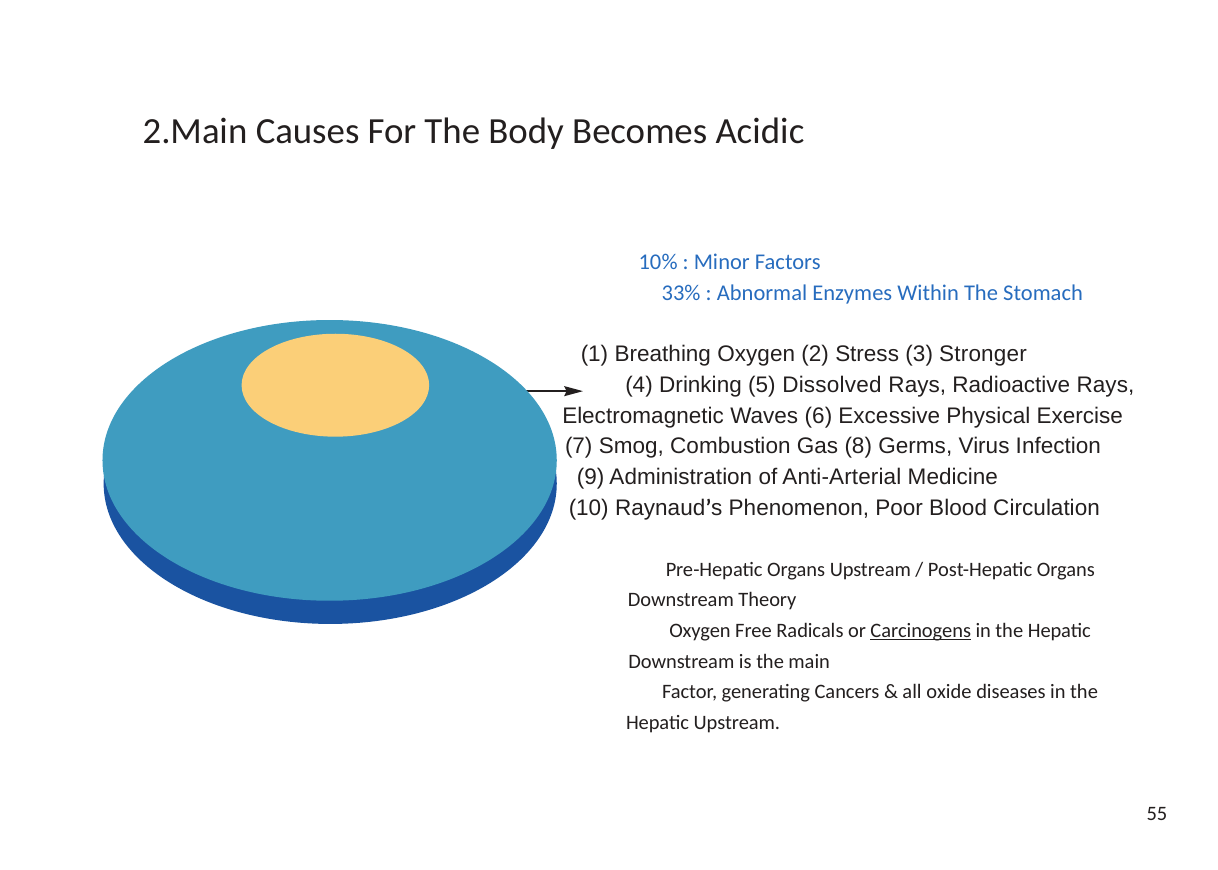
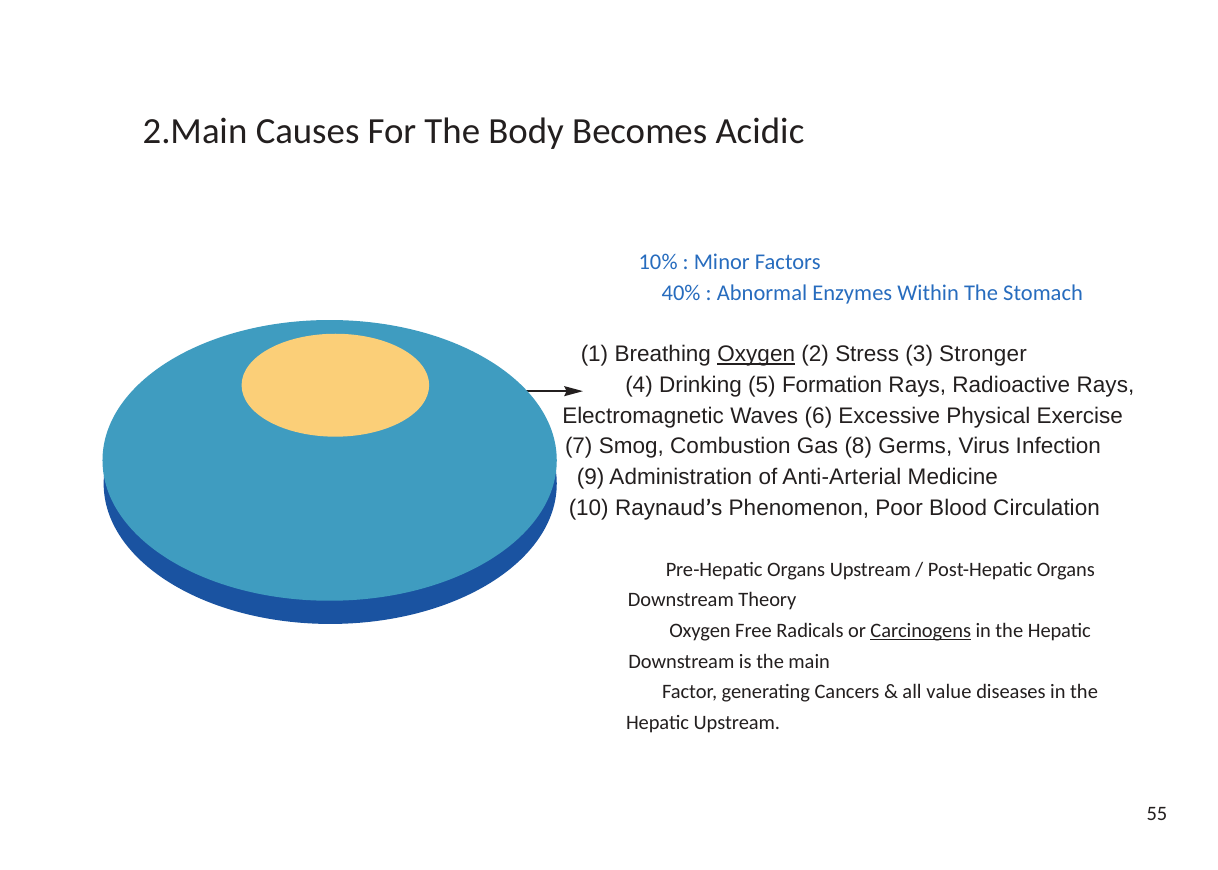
33%: 33% -> 40%
Oxygen at (756, 355) underline: none -> present
Dissolved: Dissolved -> Formation
oxide: oxide -> value
